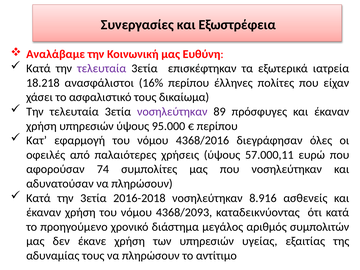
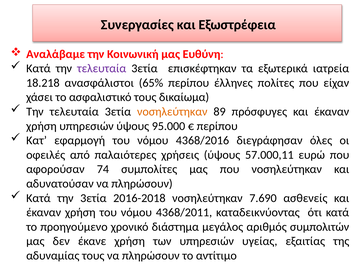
16%: 16% -> 65%
νοσηλεύτηκαν at (172, 112) colour: purple -> orange
8.916: 8.916 -> 7.690
4368/2093: 4368/2093 -> 4368/2011
